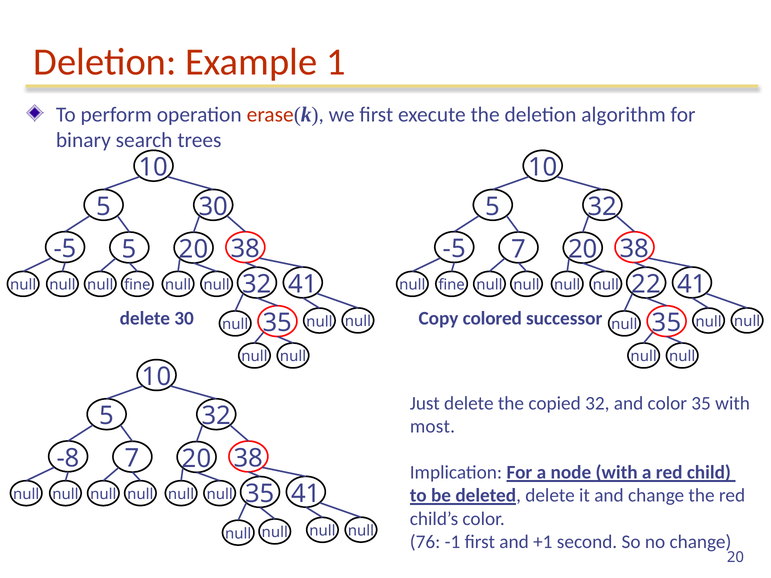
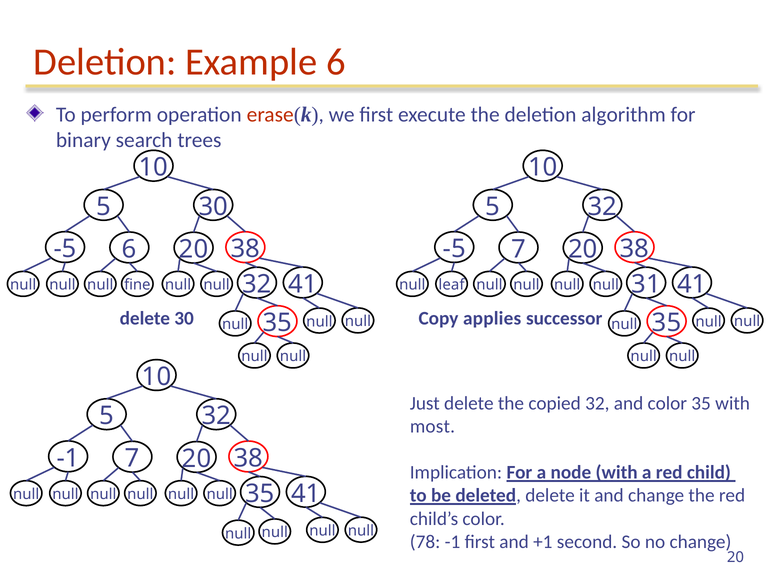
Example 1: 1 -> 6
-5 5: 5 -> 6
fine at (452, 285): fine -> leaf
22: 22 -> 31
colored: colored -> applies
-8 at (68, 458): -8 -> -1
76: 76 -> 78
